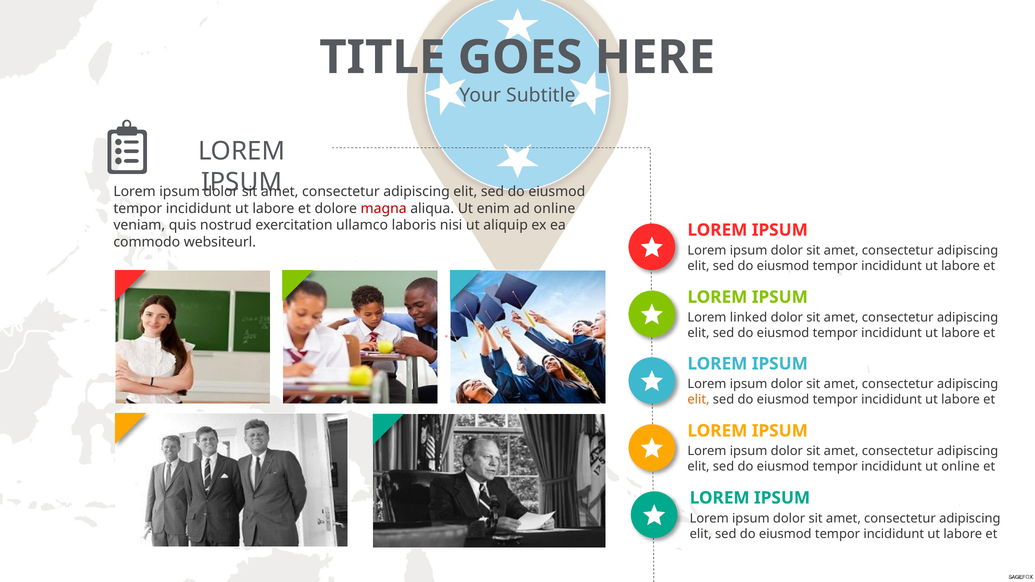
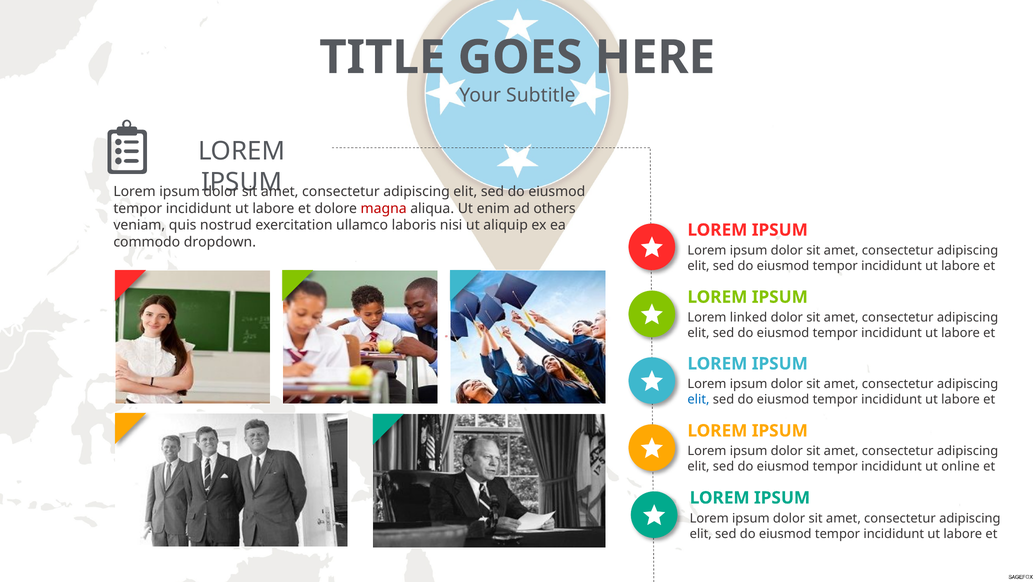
ad online: online -> others
websiteurl: websiteurl -> dropdown
elit at (699, 400) colour: orange -> blue
